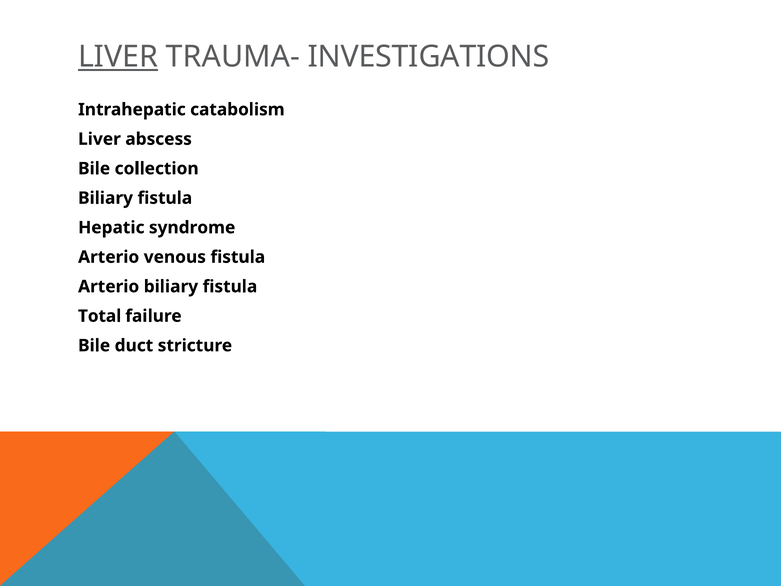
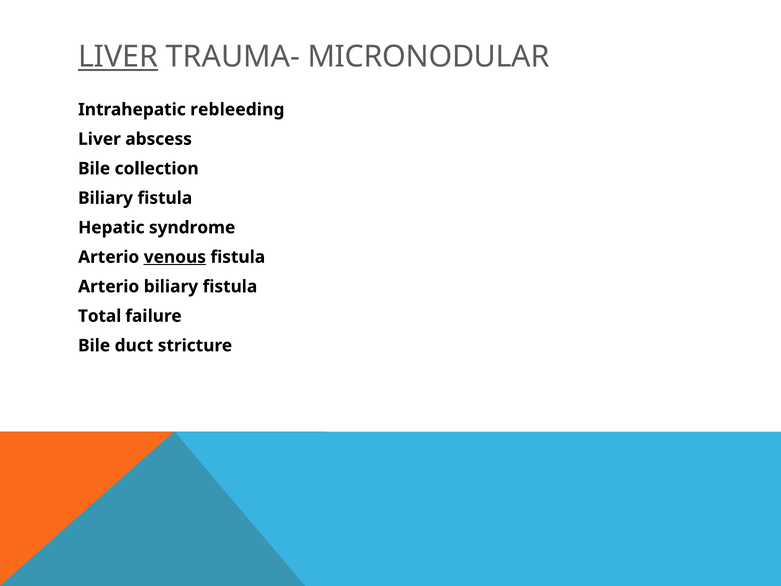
INVESTIGATIONS: INVESTIGATIONS -> MICRONODULAR
catabolism: catabolism -> rebleeding
venous underline: none -> present
